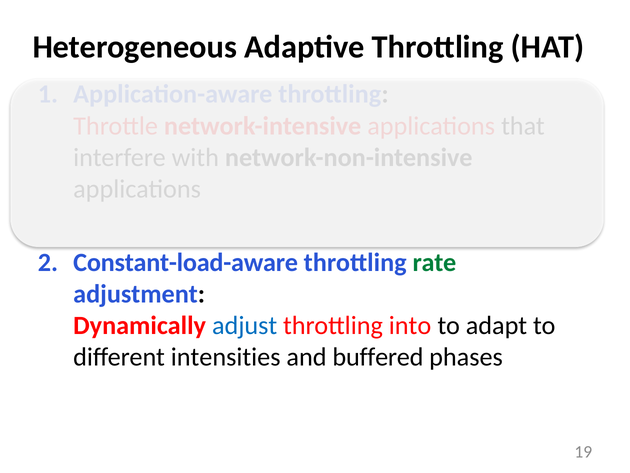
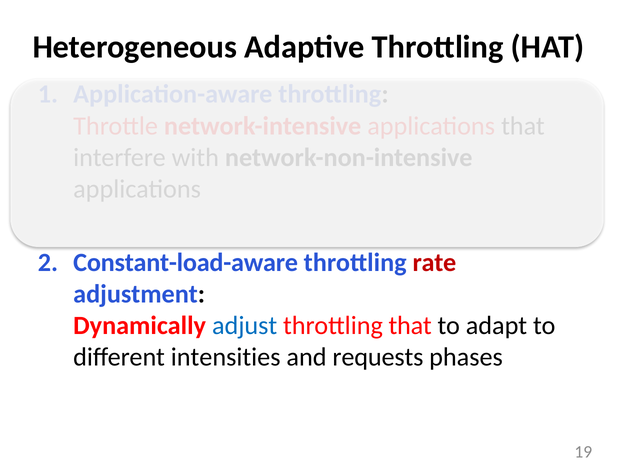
rate colour: green -> red
throttling into: into -> that
buffered: buffered -> requests
